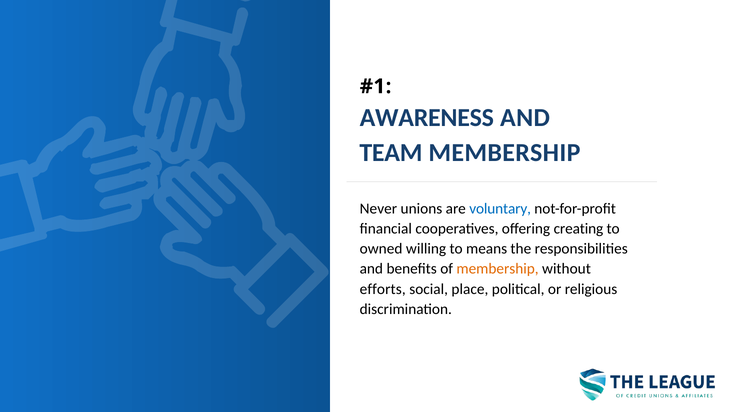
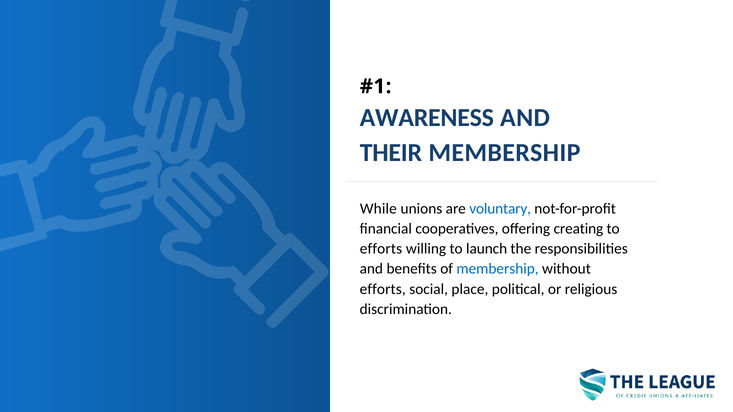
TEAM: TEAM -> THEIR
Never: Never -> While
owned at (381, 249): owned -> efforts
means: means -> launch
membership at (498, 269) colour: orange -> blue
